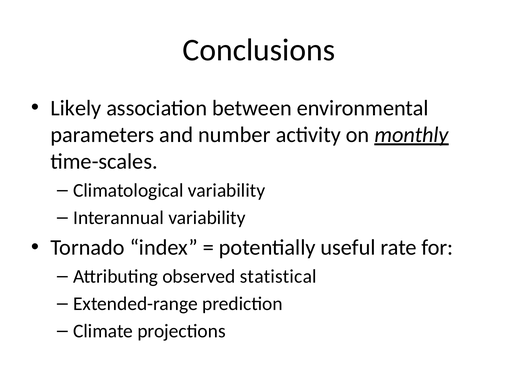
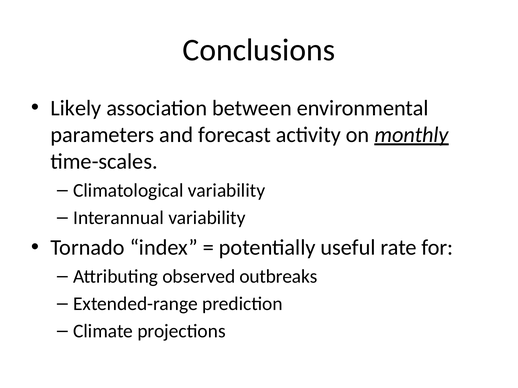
number: number -> forecast
statistical: statistical -> outbreaks
